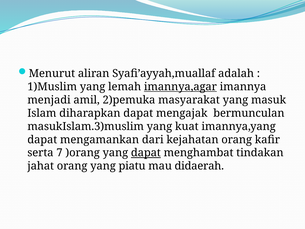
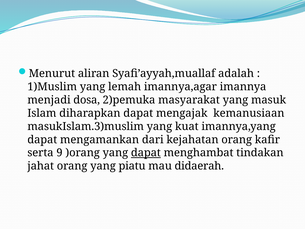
imannya,agar underline: present -> none
amil: amil -> dosa
bermunculan: bermunculan -> kemanusiaan
7: 7 -> 9
